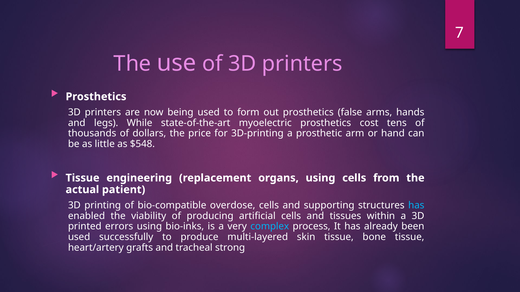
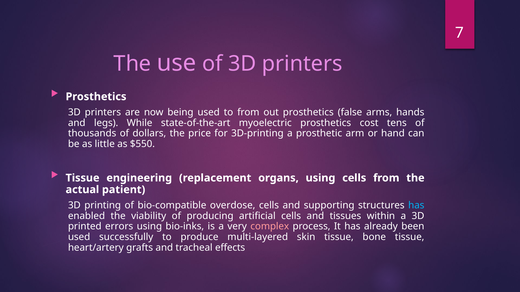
to form: form -> from
$548: $548 -> $550
complex colour: light blue -> pink
strong: strong -> effects
